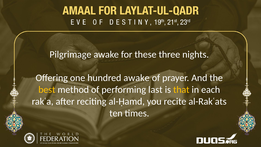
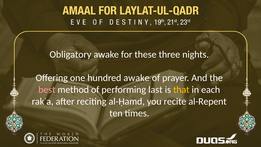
Pilgrimage: Pilgrimage -> Obligatory
best colour: yellow -> pink
al-Rakʿats: al-Rakʿats -> al-Repent
